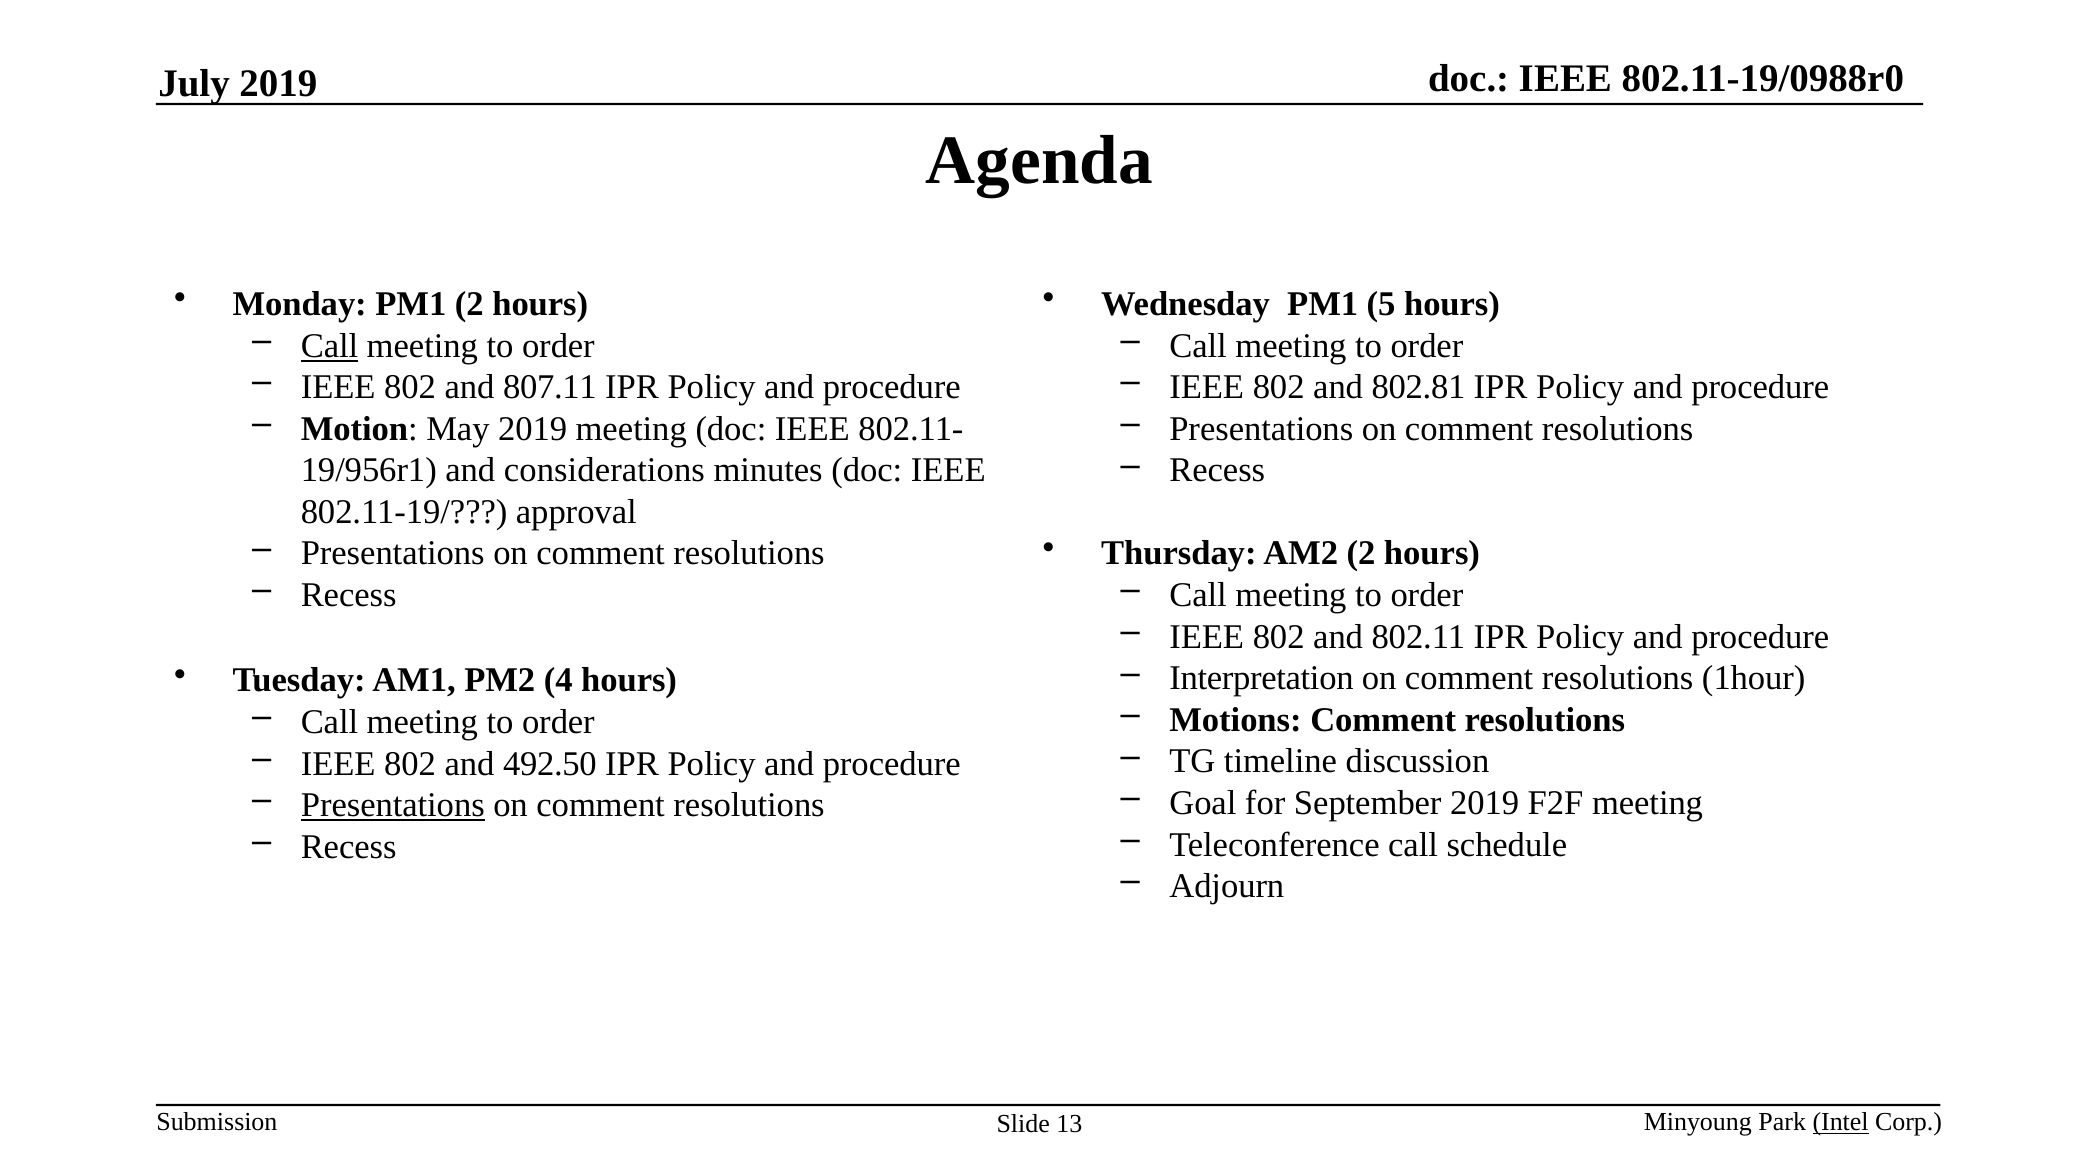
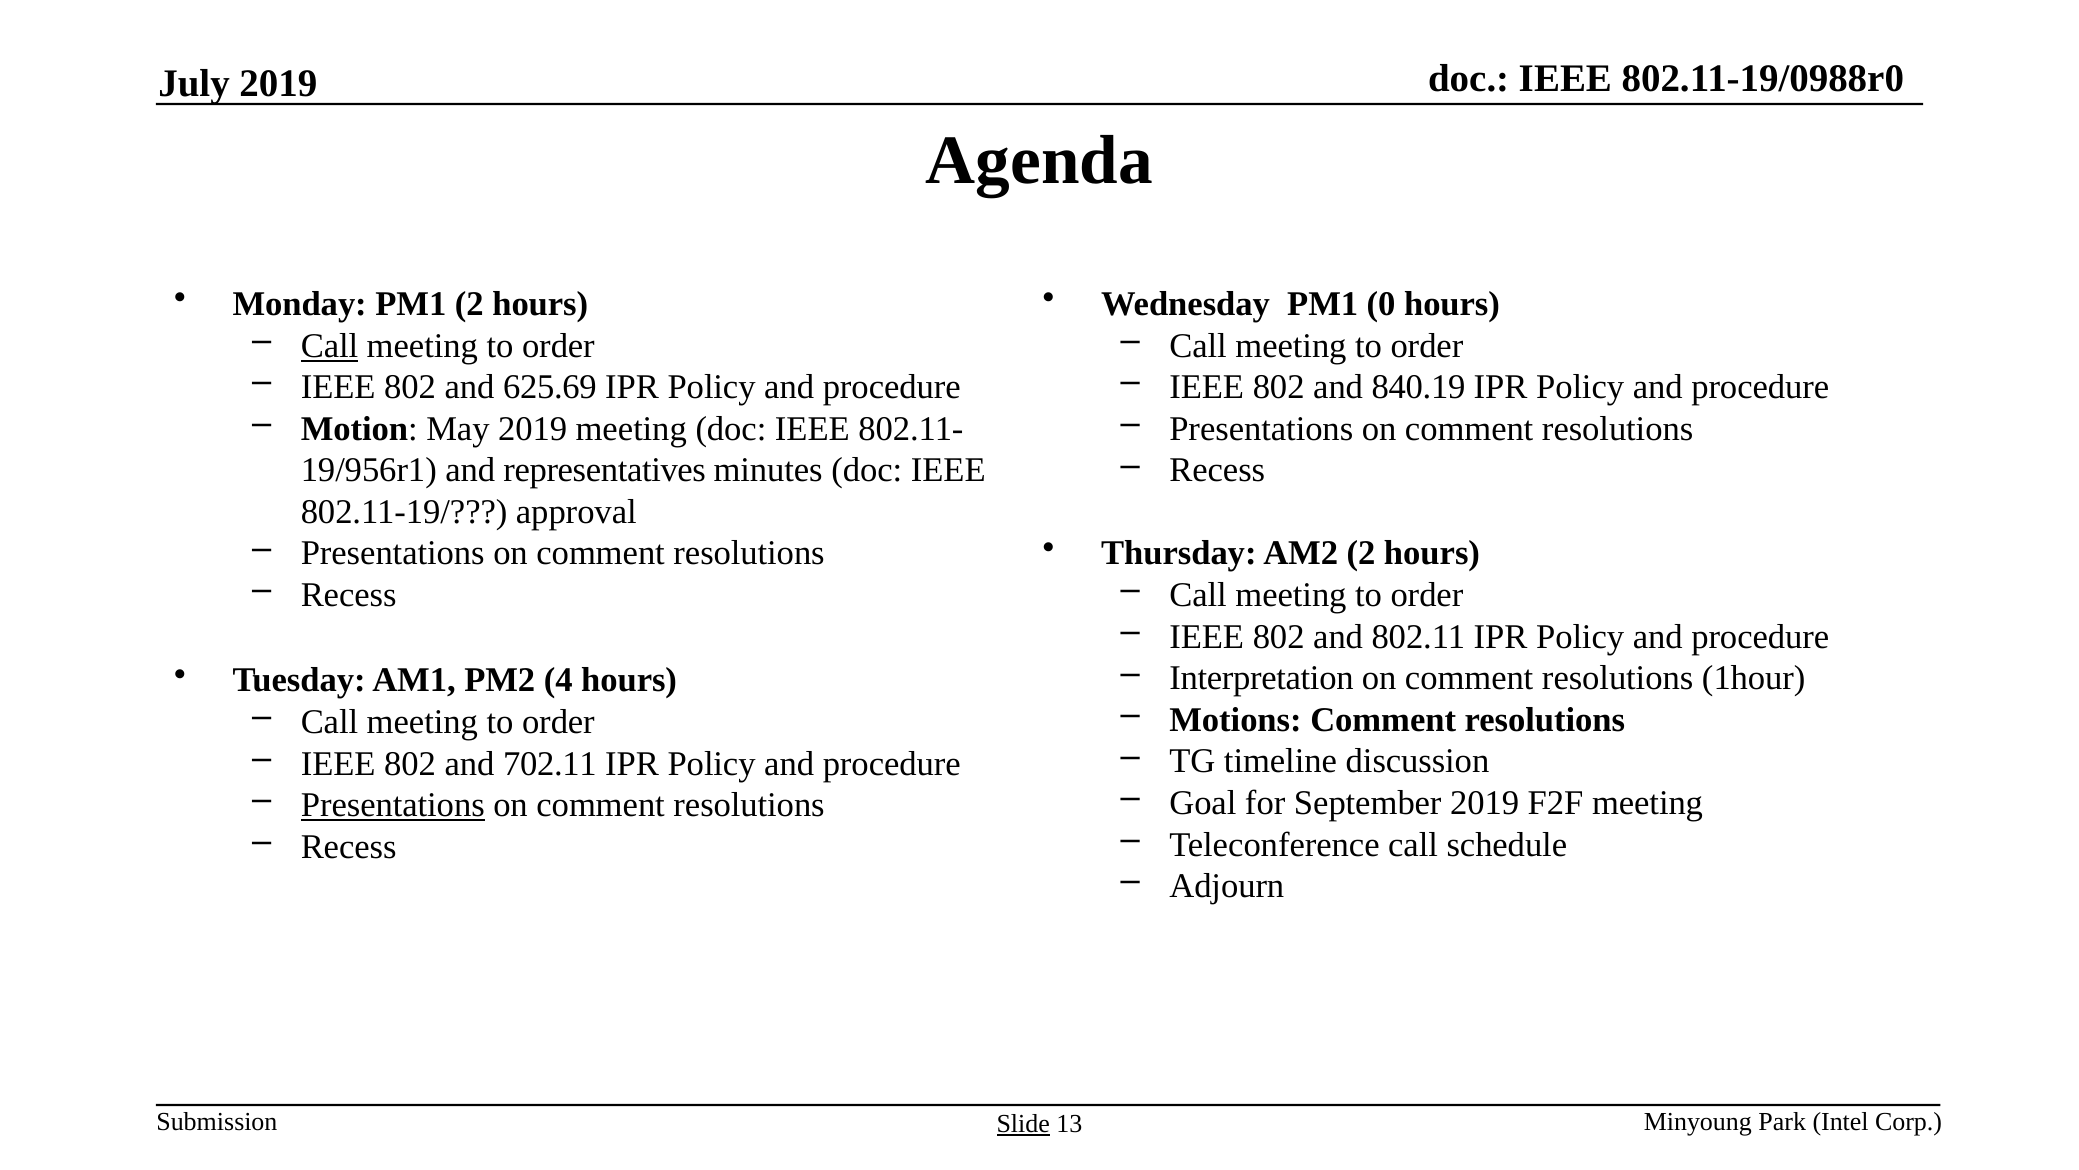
5: 5 -> 0
807.11: 807.11 -> 625.69
802.81: 802.81 -> 840.19
considerations: considerations -> representatives
492.50: 492.50 -> 702.11
Intel underline: present -> none
Slide underline: none -> present
